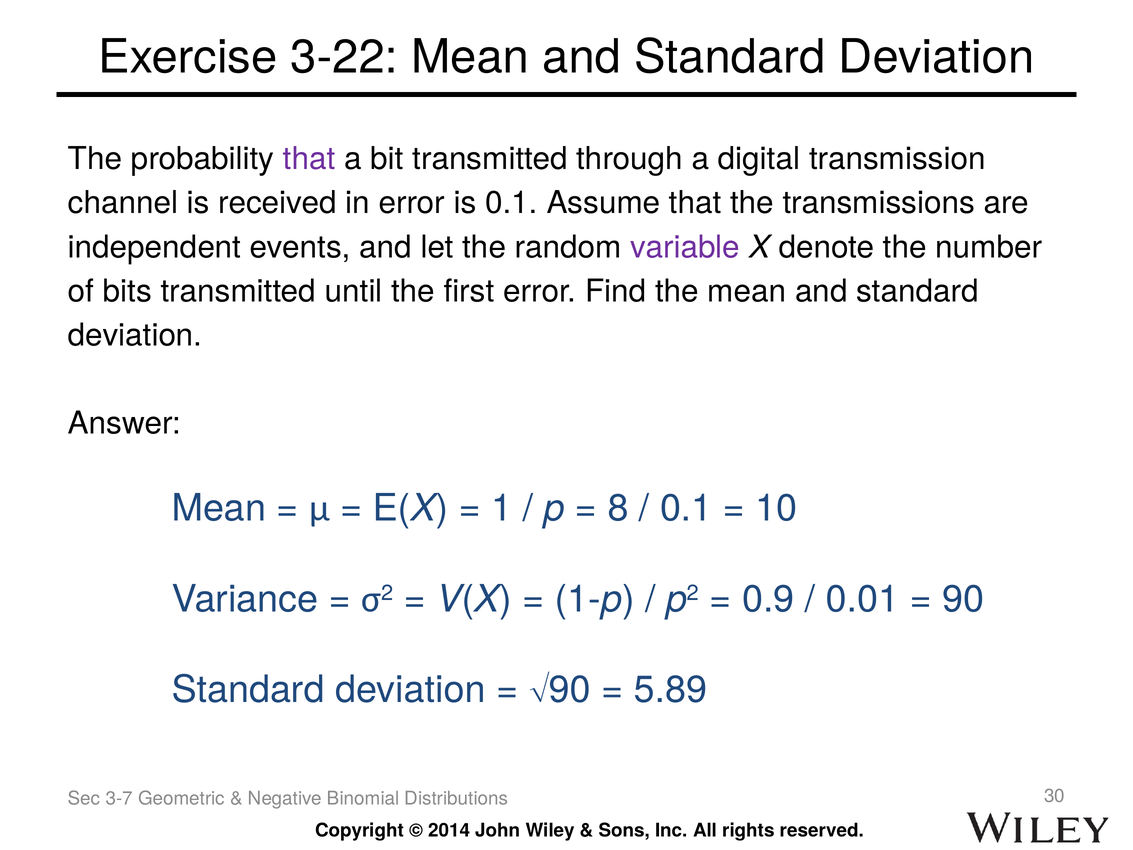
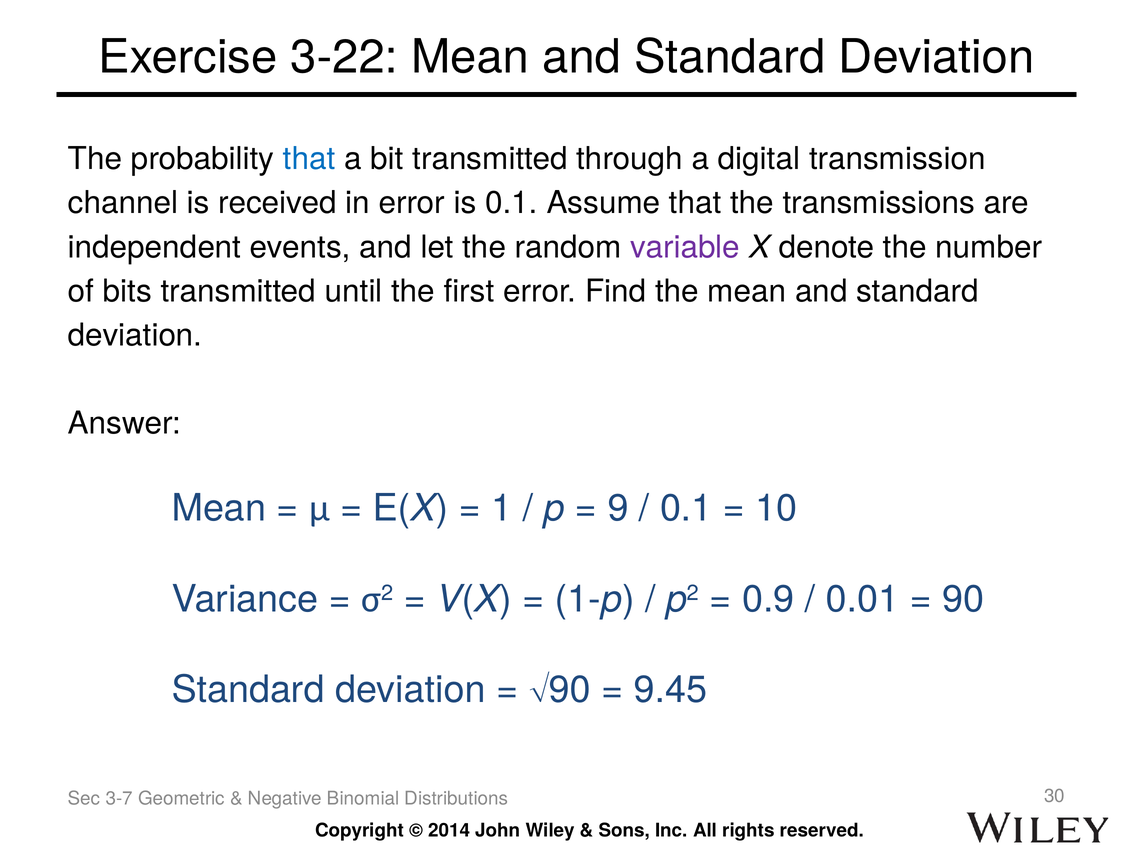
that at (309, 159) colour: purple -> blue
8: 8 -> 9
5.89: 5.89 -> 9.45
